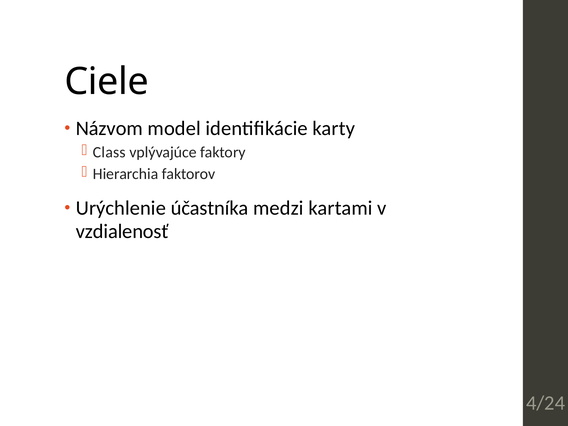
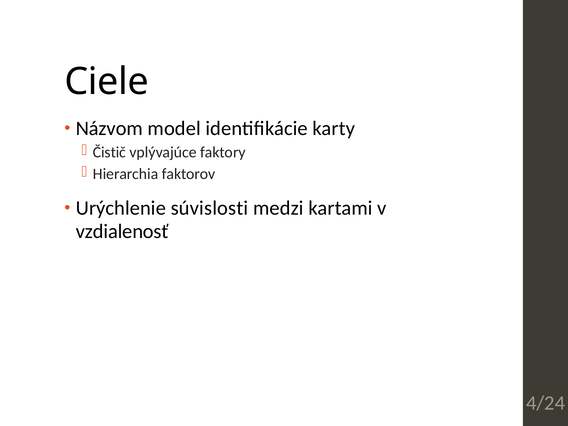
Class: Class -> Čistič
účastníka: účastníka -> súvislosti
